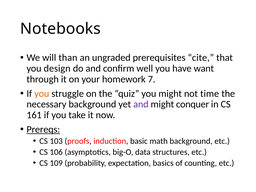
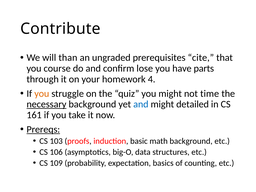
Notebooks: Notebooks -> Contribute
design: design -> course
well: well -> lose
want: want -> parts
7: 7 -> 4
necessary underline: none -> present
and at (141, 104) colour: purple -> blue
conquer: conquer -> detailed
